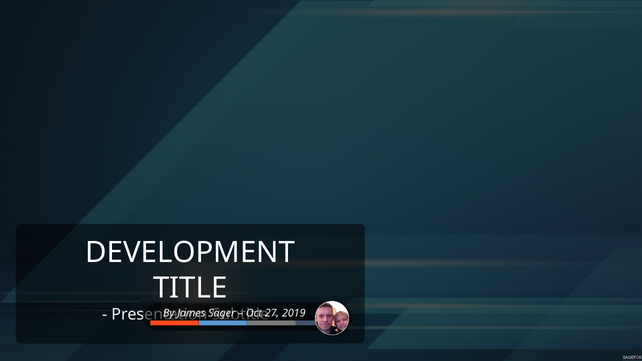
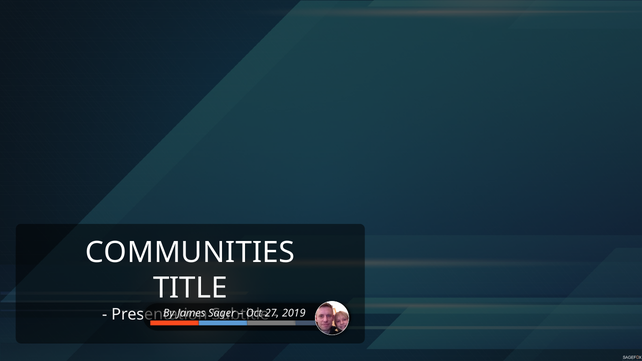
DEVELOPMENT: DEVELOPMENT -> COMMUNITIES
